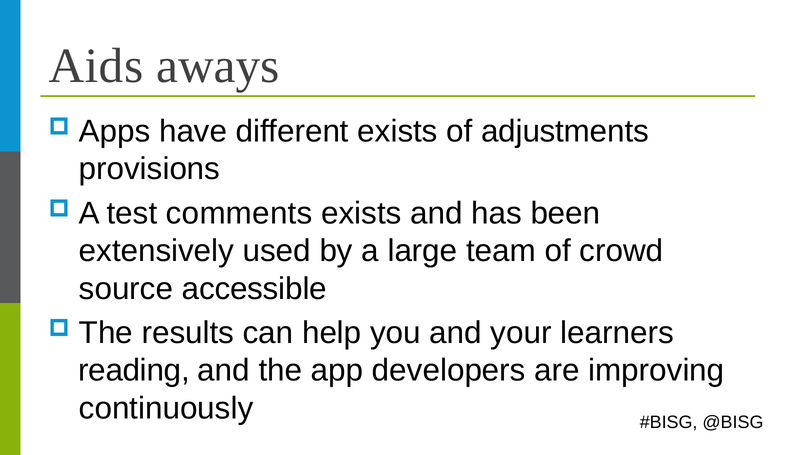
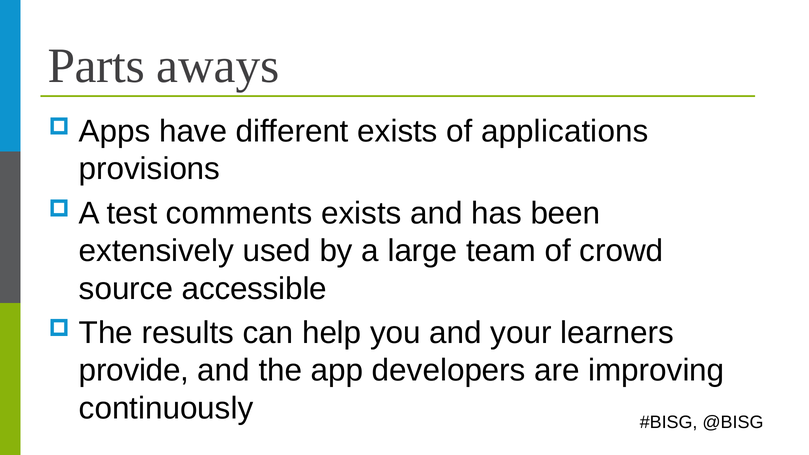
Aids: Aids -> Parts
adjustments: adjustments -> applications
reading: reading -> provide
